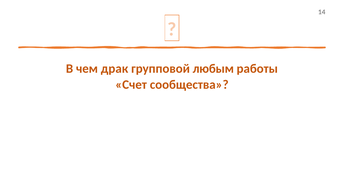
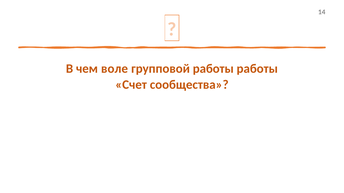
драк: драк -> воле
групповой любым: любым -> работы
